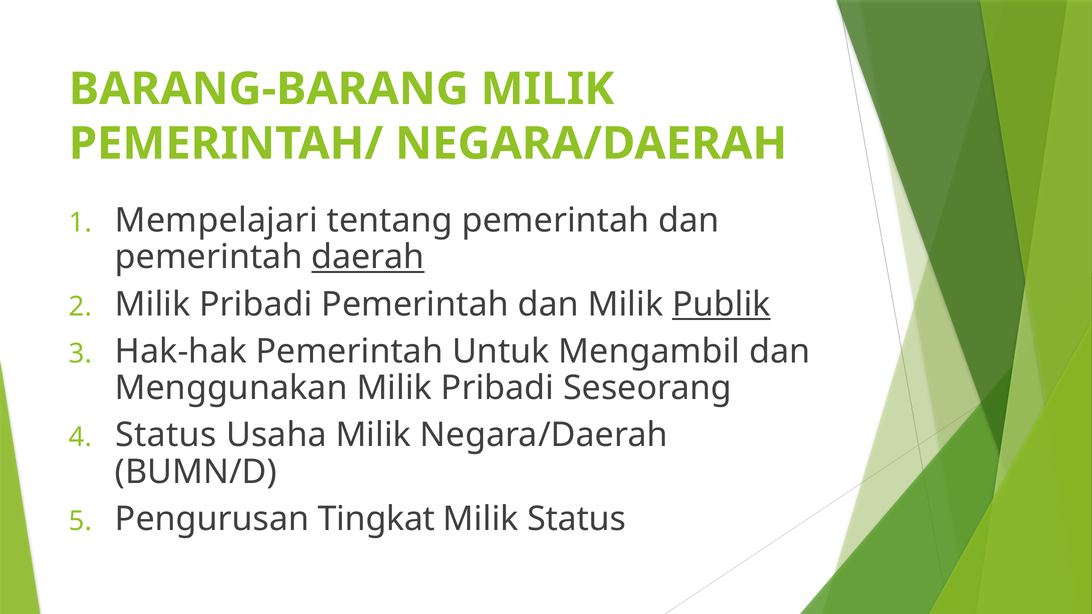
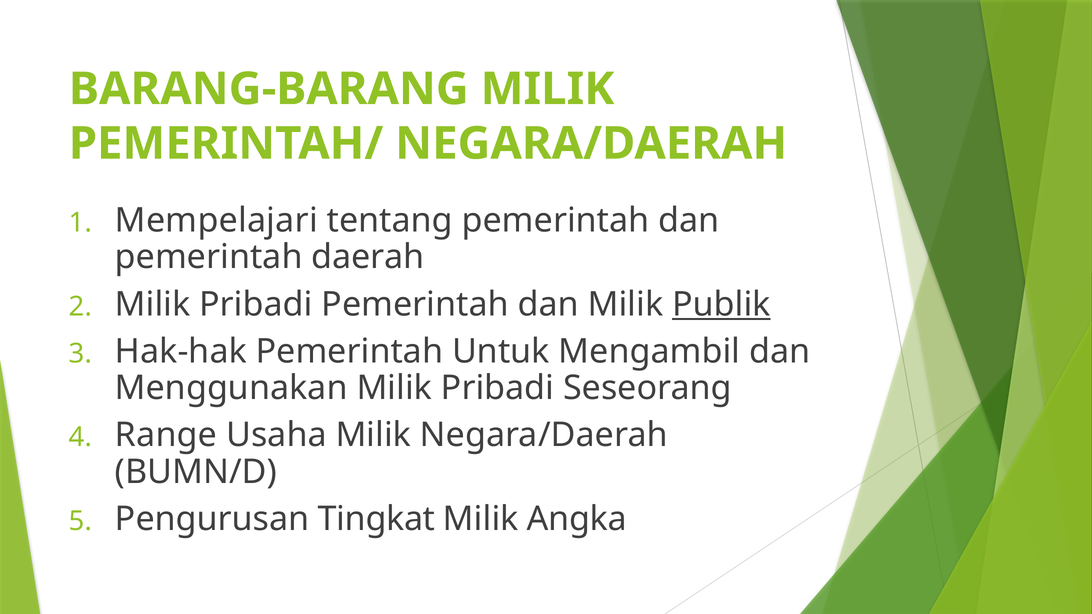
daerah underline: present -> none
Status at (166, 435): Status -> Range
Milik Status: Status -> Angka
